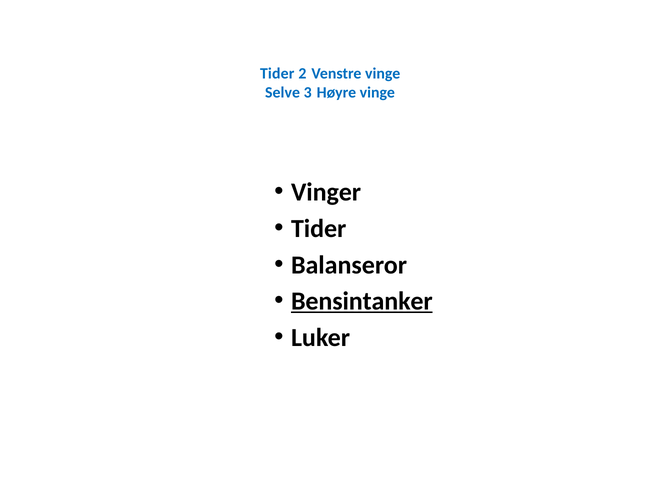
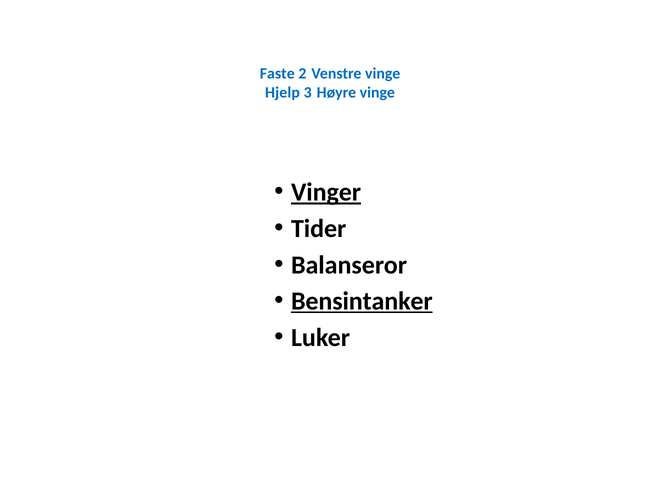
Tider at (277, 74): Tider -> Faste
Selve: Selve -> Hjelp
Vinger underline: none -> present
